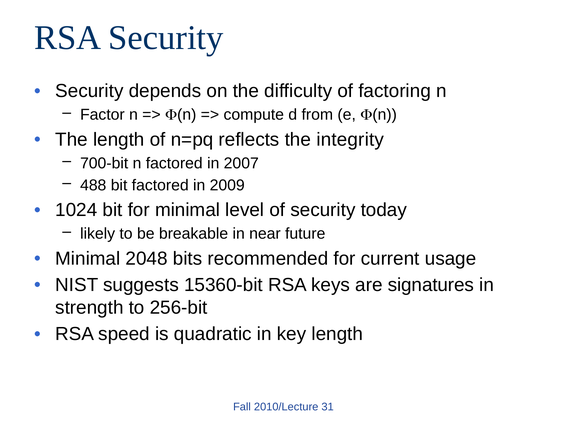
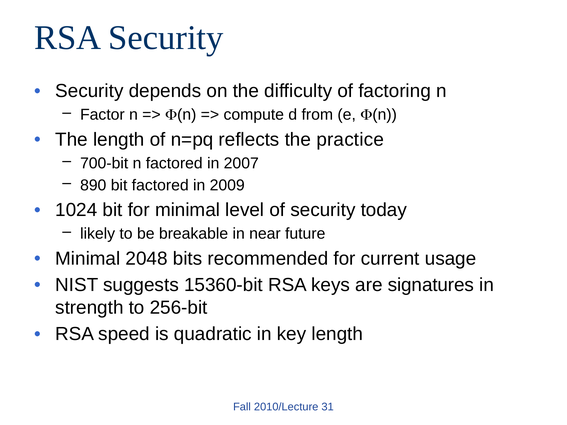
integrity: integrity -> practice
488: 488 -> 890
